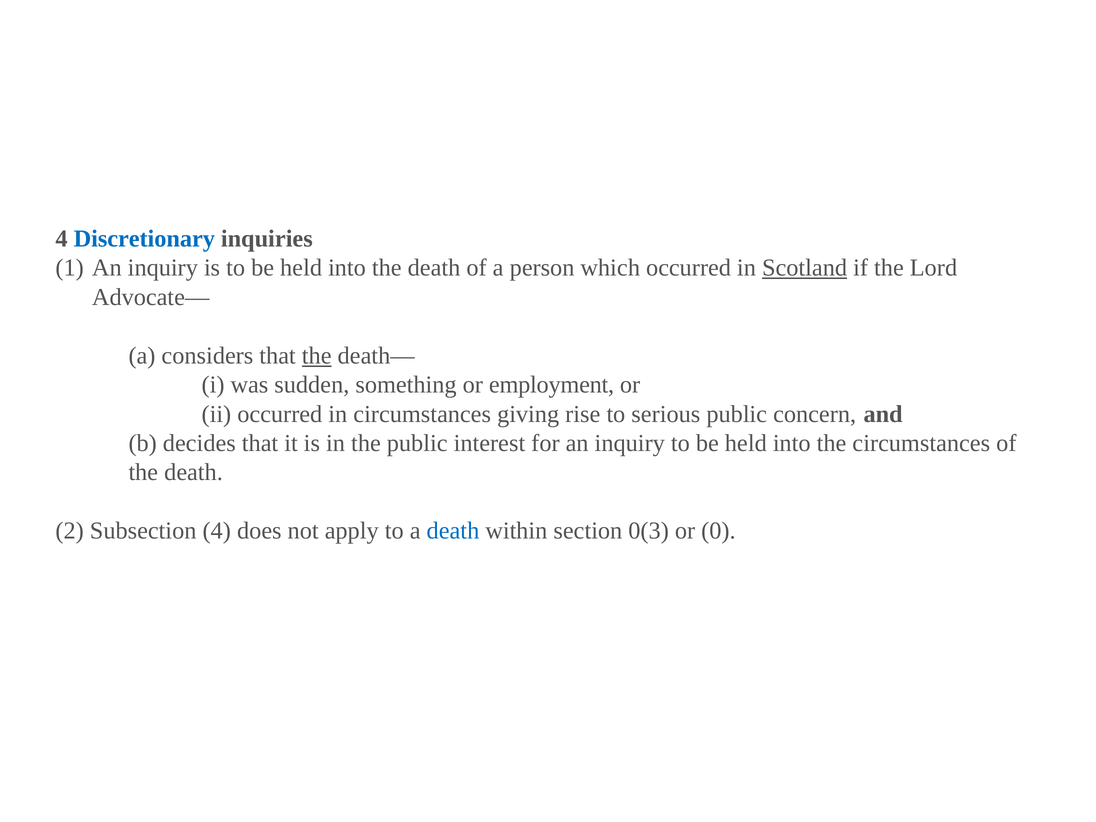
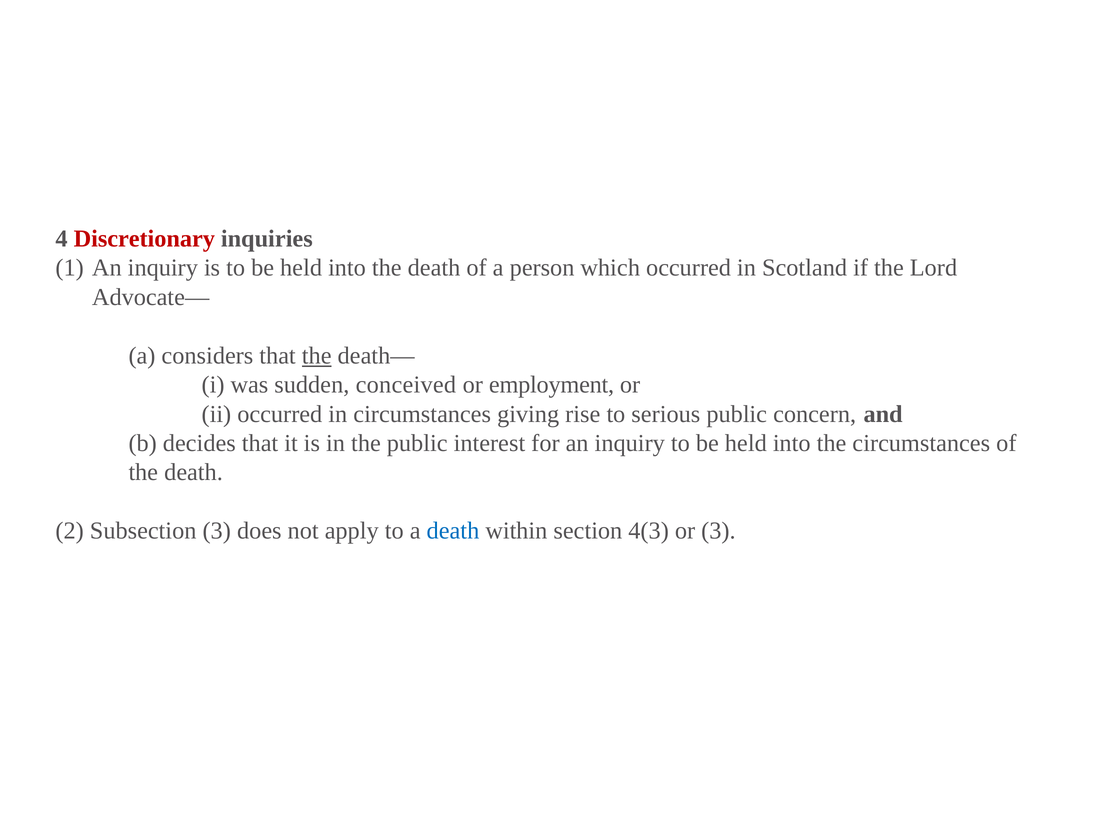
Discretionary colour: blue -> red
Scotland underline: present -> none
something: something -> conceived
Subsection 4: 4 -> 3
0(3: 0(3 -> 4(3
or 0: 0 -> 3
